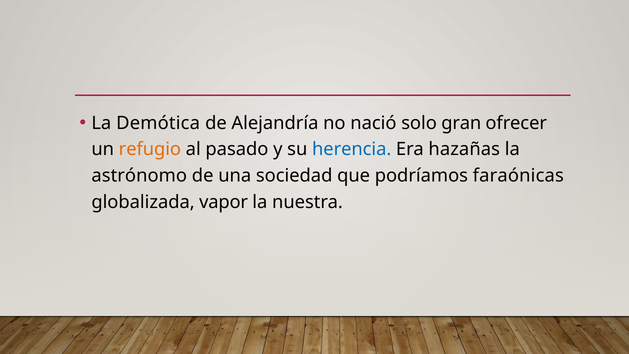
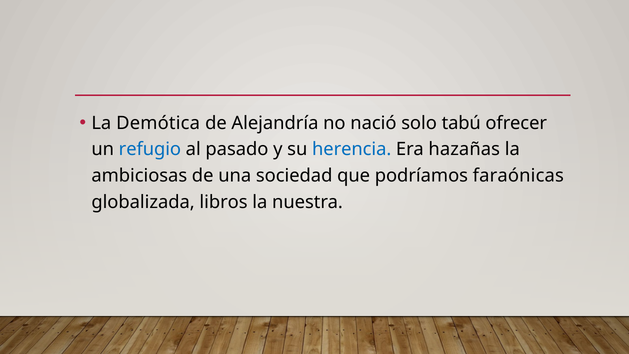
gran: gran -> tabú
refugio colour: orange -> blue
astrónomo: astrónomo -> ambiciosas
vapor: vapor -> libros
